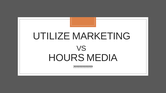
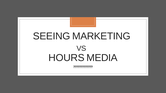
UTILIZE: UTILIZE -> SEEING
